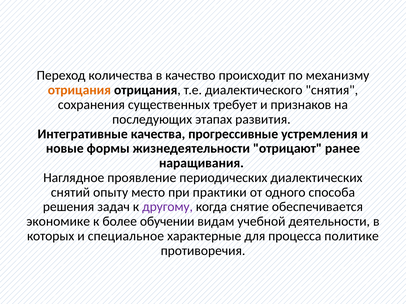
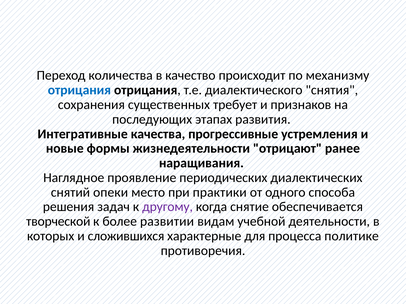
отрицания at (79, 90) colour: orange -> blue
опыту: опыту -> опеки
экономике: экономике -> творческой
обучении: обучении -> развитии
специальное: специальное -> сложившихся
